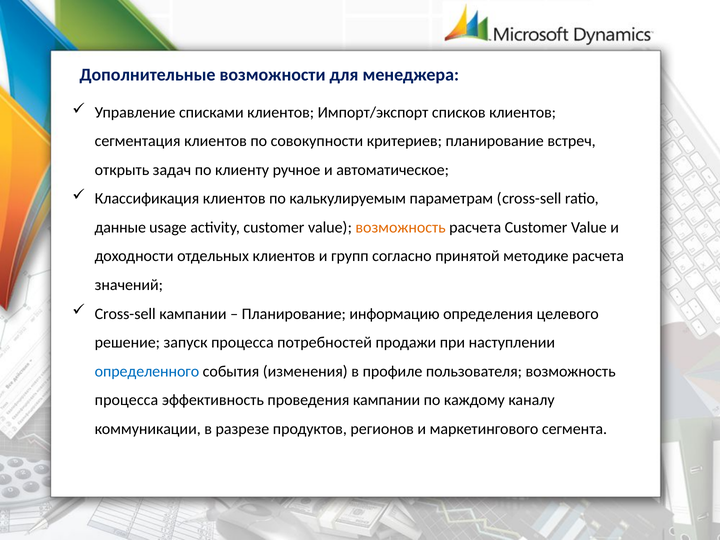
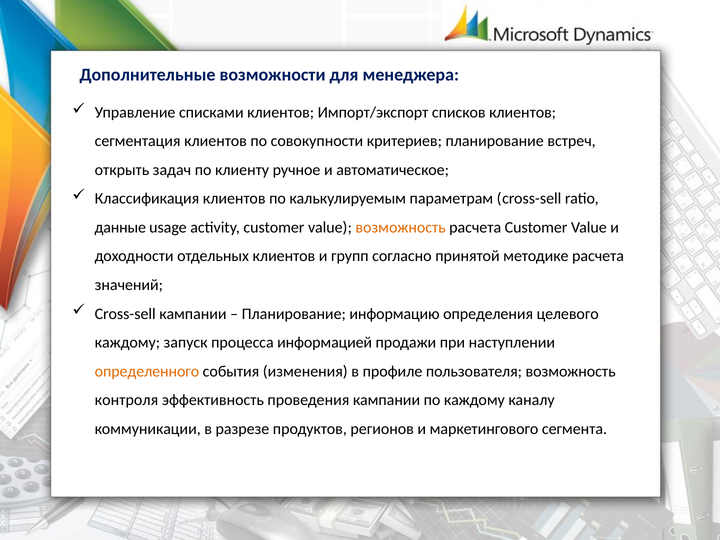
решение at (127, 343): решение -> каждому
потребностей: потребностей -> информацией
определенного colour: blue -> orange
процесса at (126, 400): процесса -> контроля
